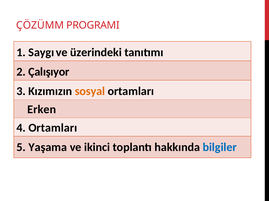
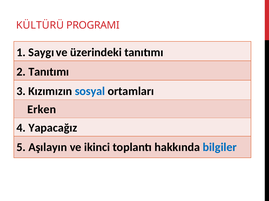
ÇÖZÜMM: ÇÖZÜMM -> KÜLTÜRÜ
2 Çalışıyor: Çalışıyor -> Tanıtımı
sosyal colour: orange -> blue
4 Ortamları: Ortamları -> Yapacağız
Yaşama: Yaşama -> Aşılayın
